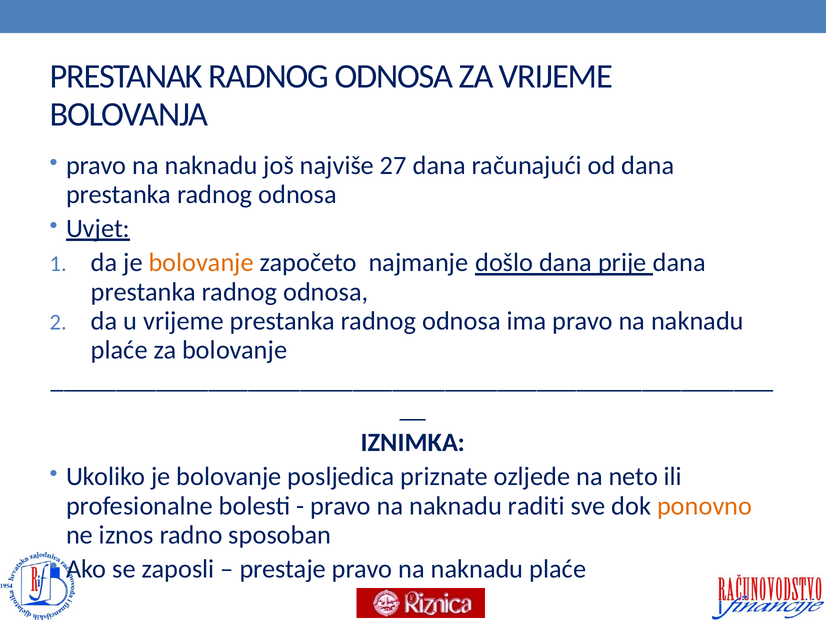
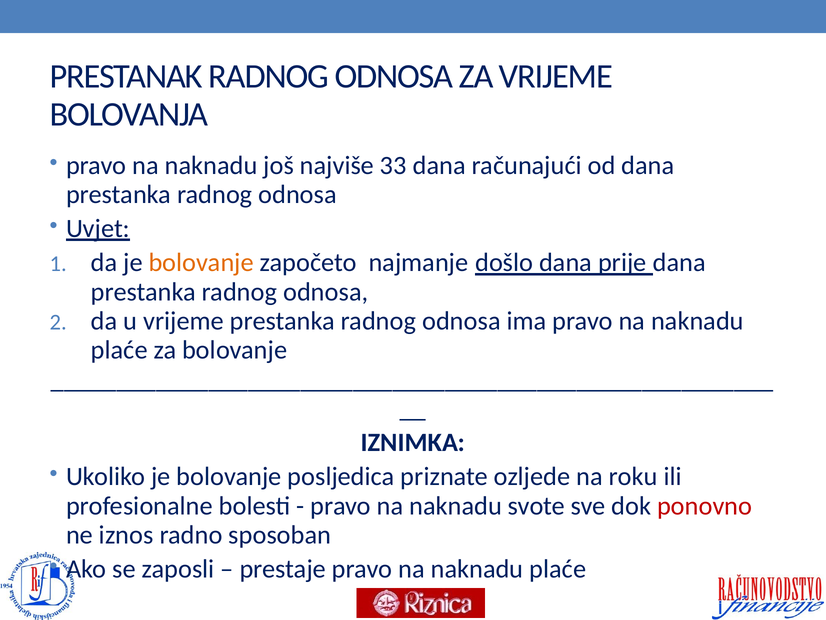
27: 27 -> 33
neto: neto -> roku
raditi: raditi -> svote
ponovno colour: orange -> red
